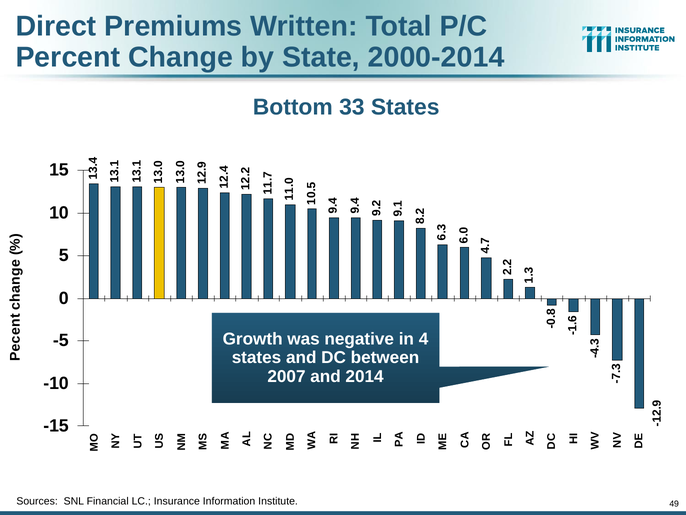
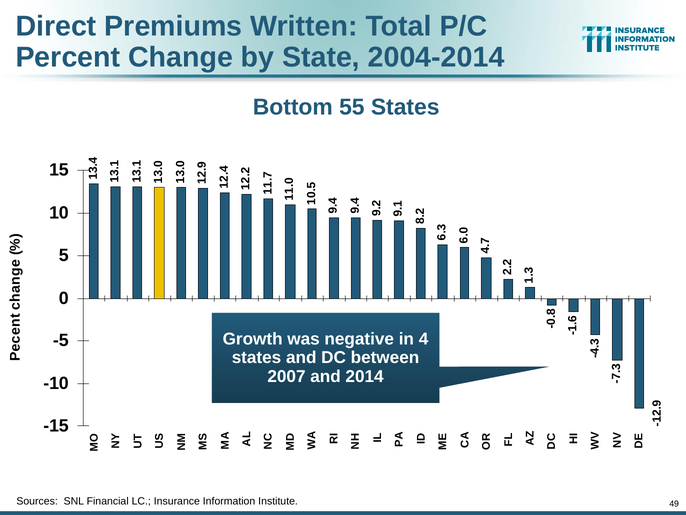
2000-2014: 2000-2014 -> 2004-2014
33: 33 -> 55
